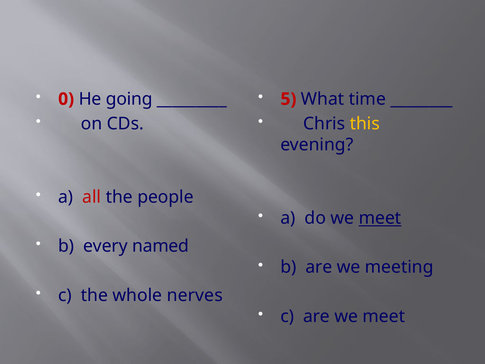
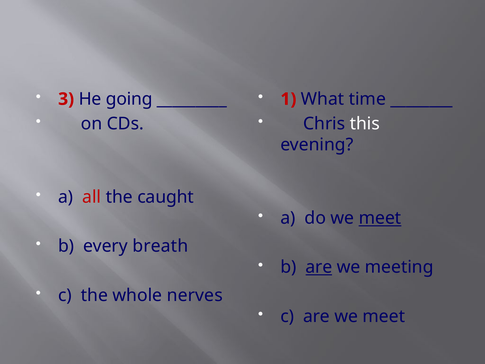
0: 0 -> 3
5: 5 -> 1
this colour: yellow -> white
people: people -> caught
named: named -> breath
are at (319, 267) underline: none -> present
